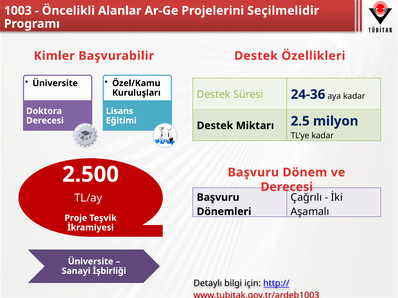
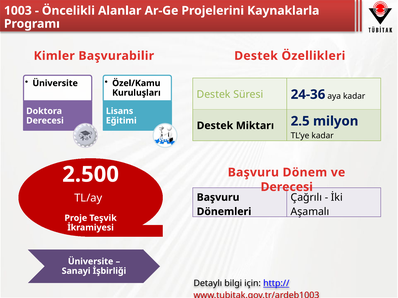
Seçilmelidir: Seçilmelidir -> Kaynaklarla
